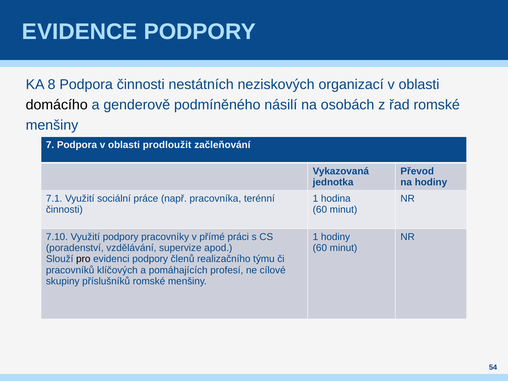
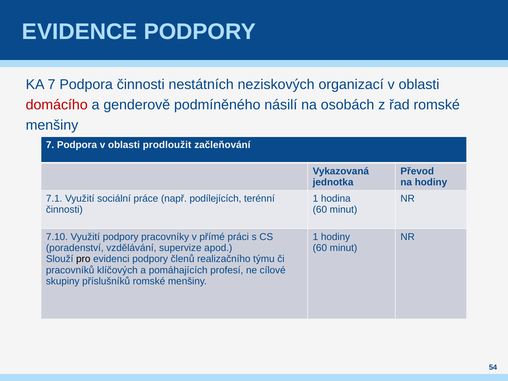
KA 8: 8 -> 7
domácího colour: black -> red
pracovníka: pracovníka -> podílejících
